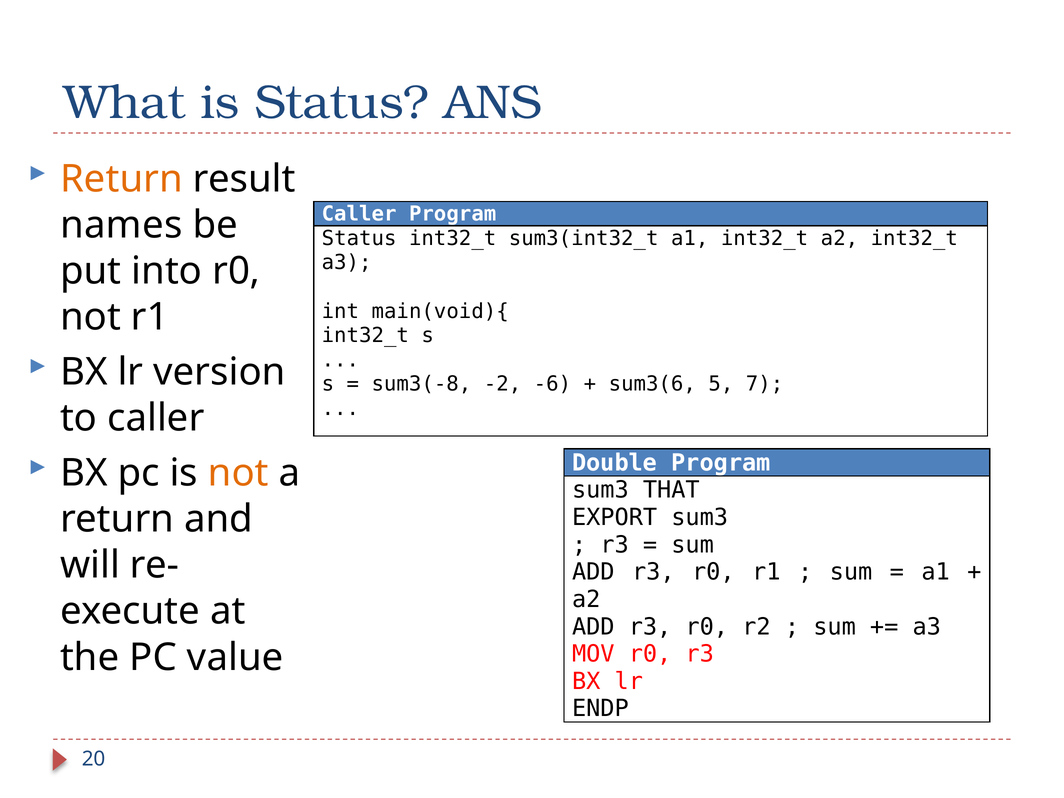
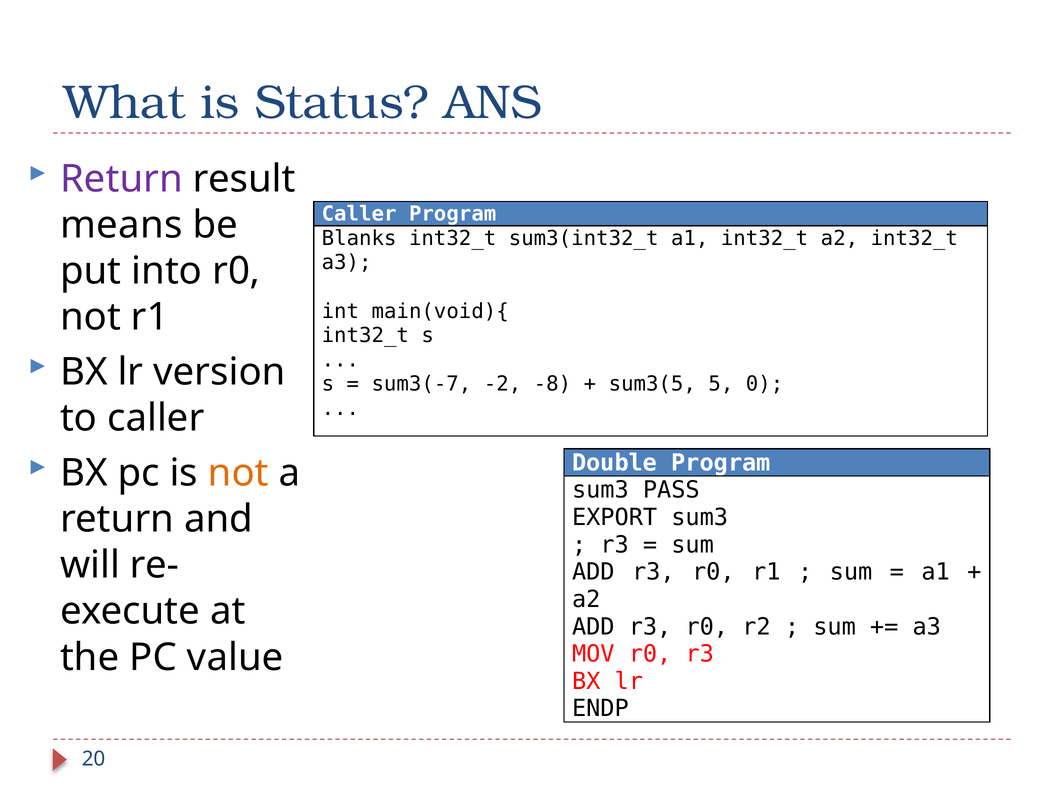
Return at (121, 179) colour: orange -> purple
names: names -> means
Status at (359, 238): Status -> Blanks
sum3(-8: sum3(-8 -> sum3(-7
-6: -6 -> -8
sum3(6: sum3(6 -> sum3(5
7: 7 -> 0
THAT: THAT -> PASS
